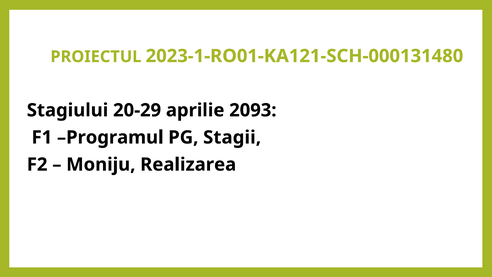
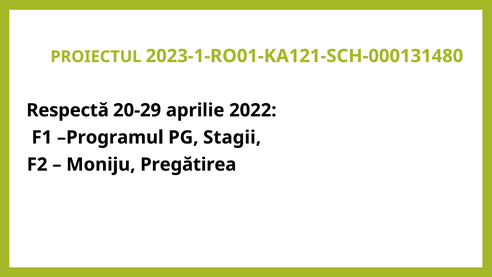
Stagiului: Stagiului -> Respectă
2093: 2093 -> 2022
Realizarea: Realizarea -> Pregătirea
